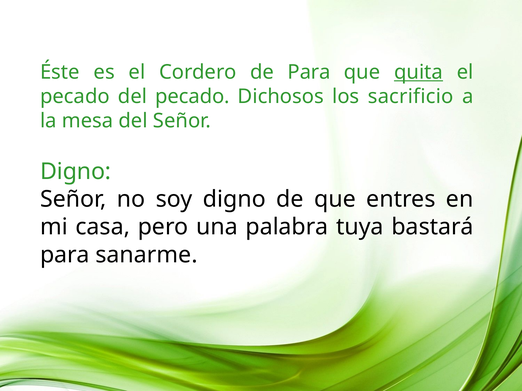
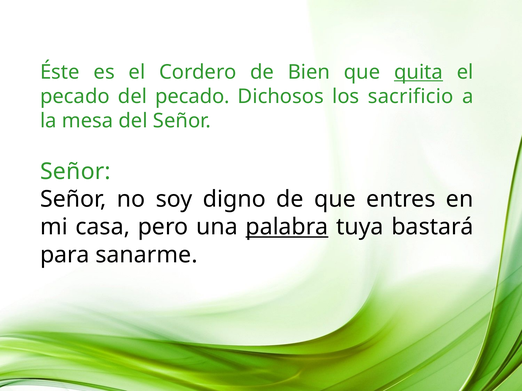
de Para: Para -> Bien
Digno at (76, 172): Digno -> Señor
palabra underline: none -> present
